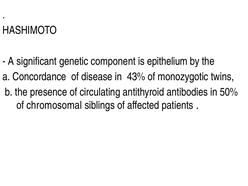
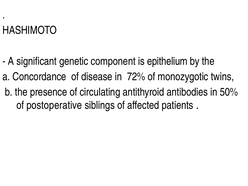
43%: 43% -> 72%
chromosomal: chromosomal -> postoperative
